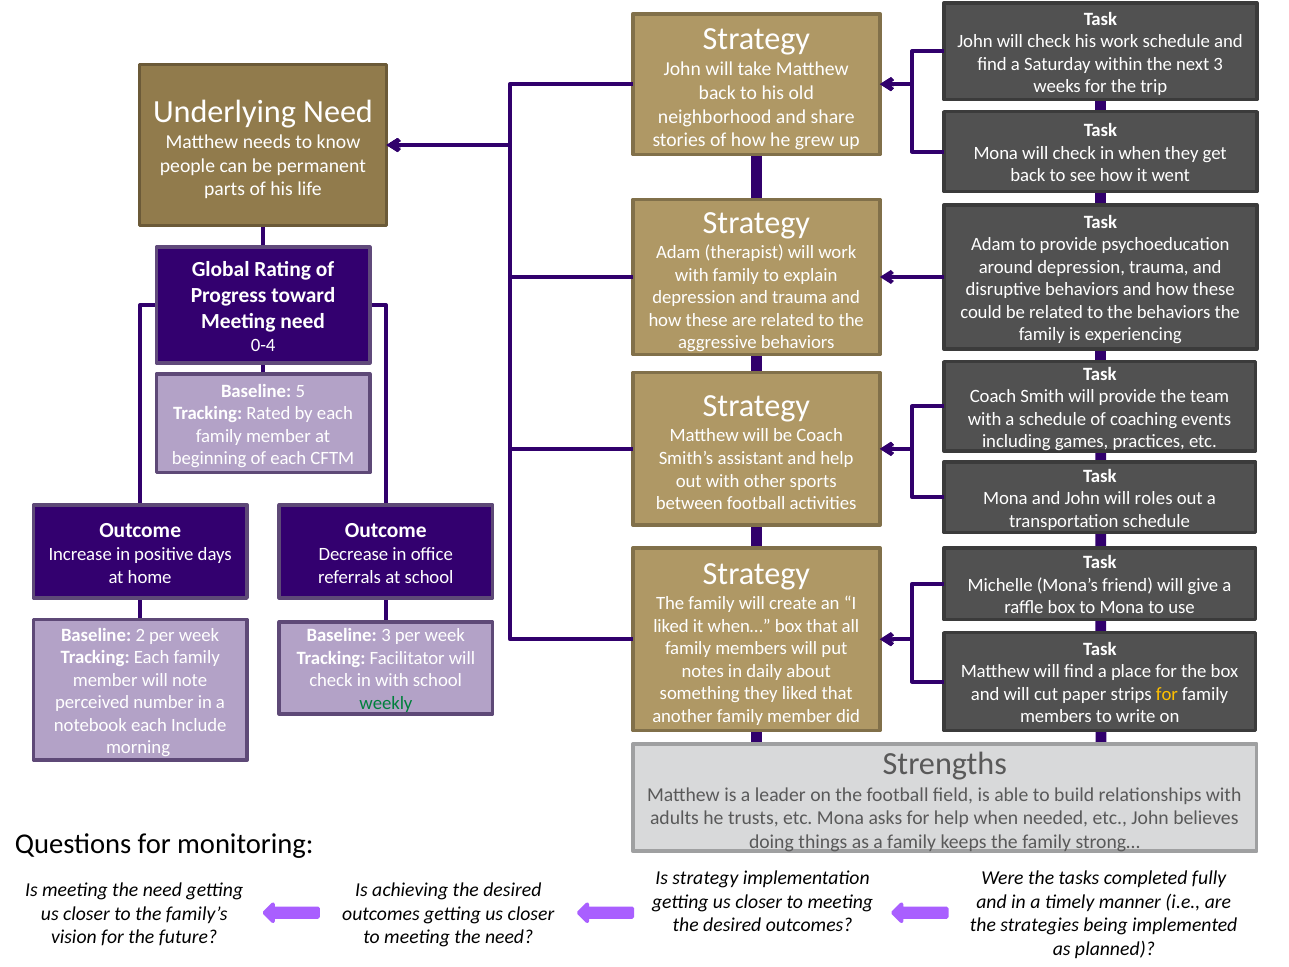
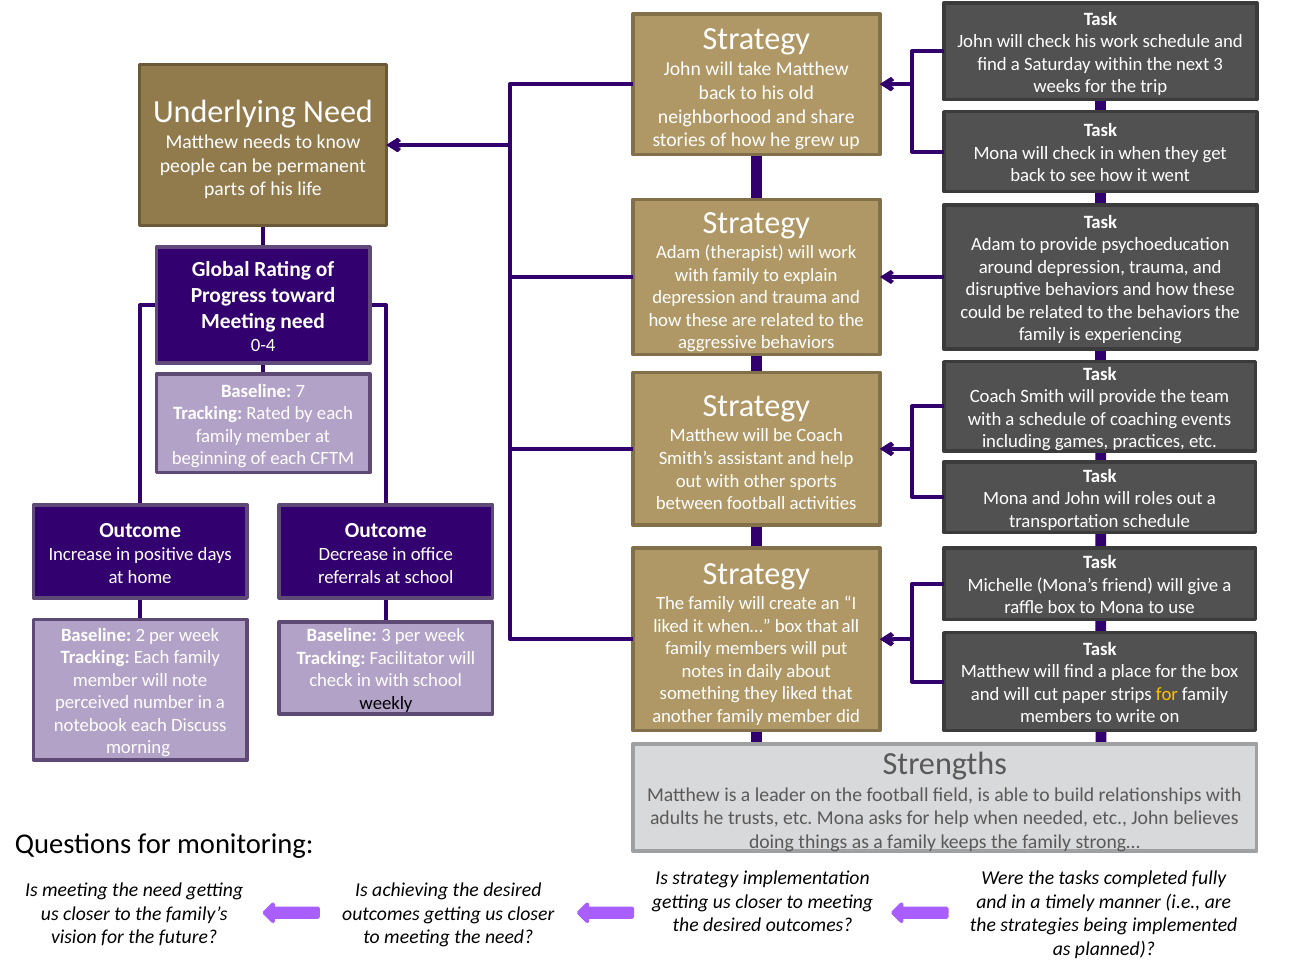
5: 5 -> 7
weekly colour: green -> black
Include: Include -> Discuss
